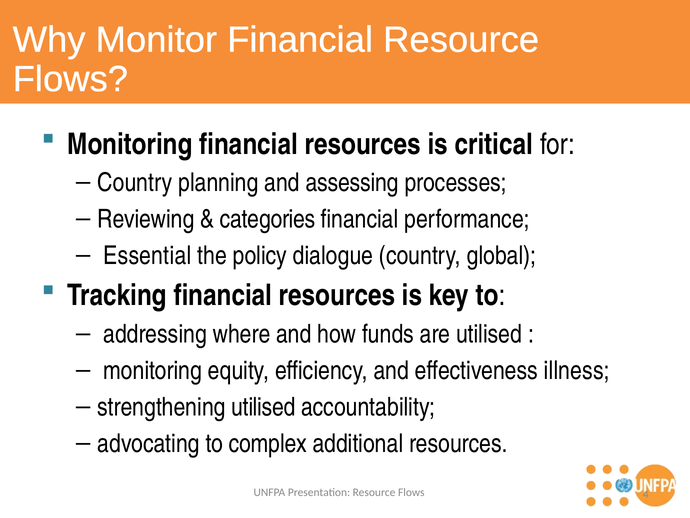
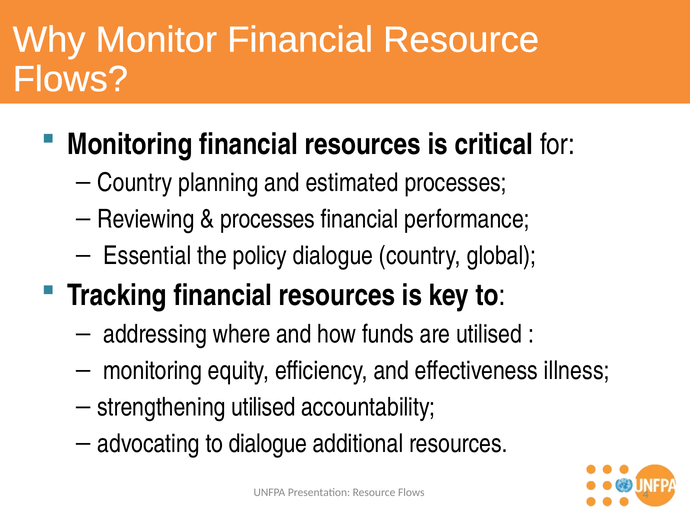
assessing: assessing -> estimated
categories at (268, 219): categories -> processes
to complex: complex -> dialogue
